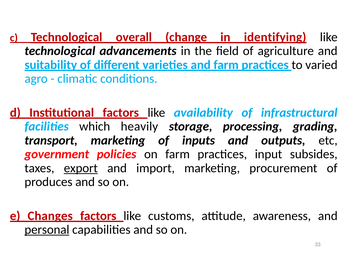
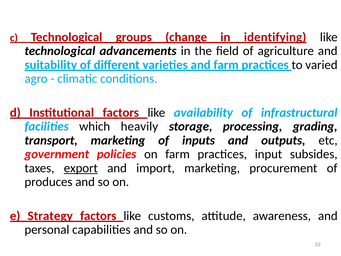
overall: overall -> groups
Changes: Changes -> Strategy
personal underline: present -> none
